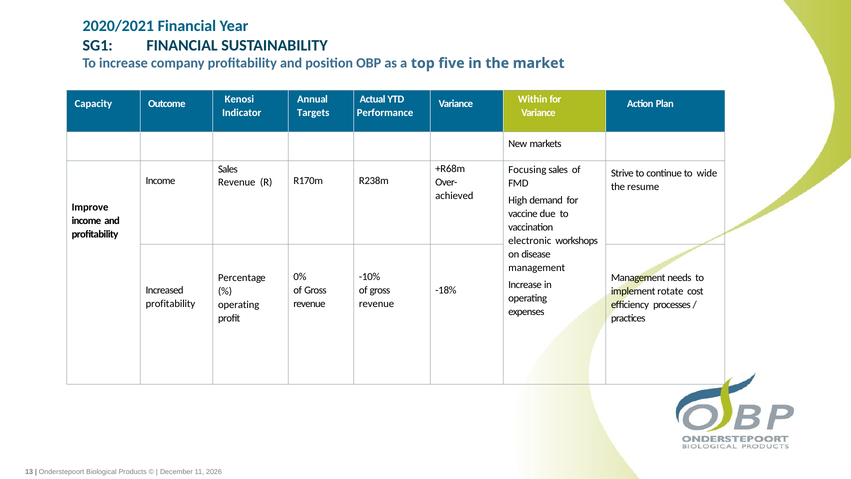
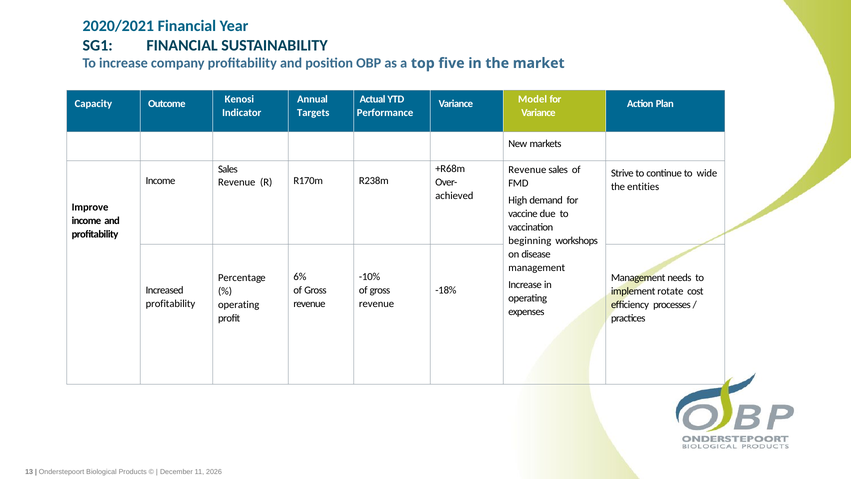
Within: Within -> Model
Focusing at (527, 170): Focusing -> Revenue
resume: resume -> entities
electronic: electronic -> beginning
0%: 0% -> 6%
